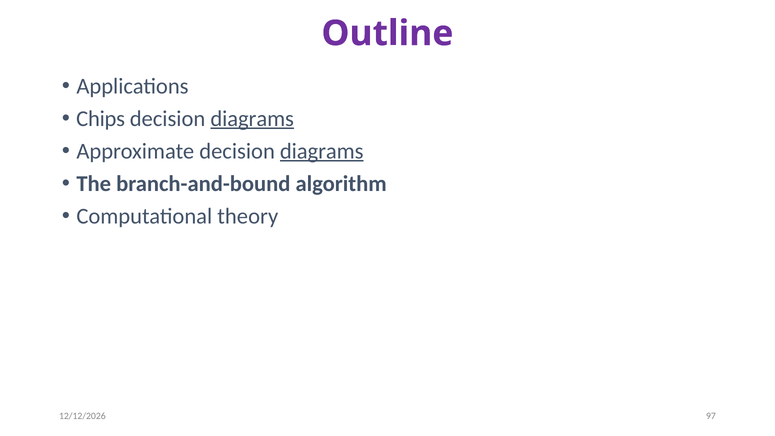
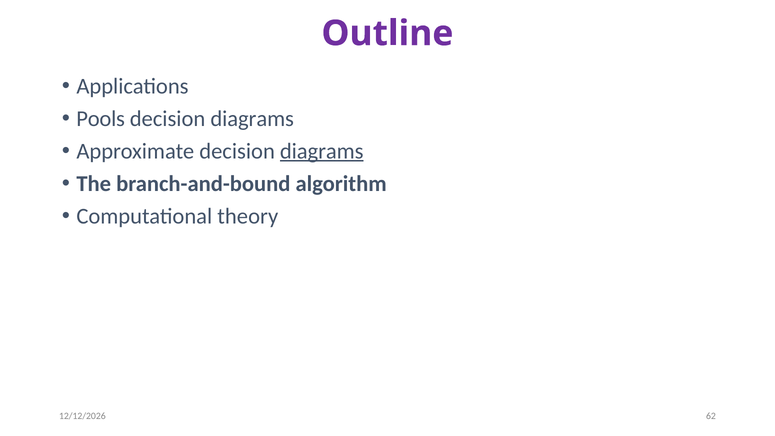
Chips: Chips -> Pools
diagrams at (252, 119) underline: present -> none
97: 97 -> 62
